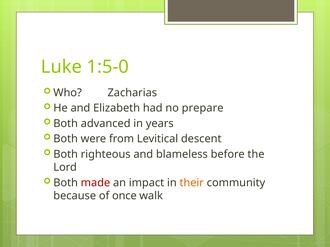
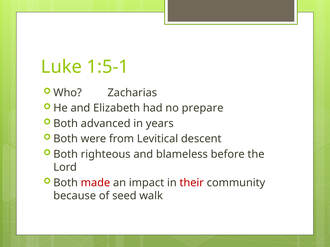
1:5-0: 1:5-0 -> 1:5-1
their colour: orange -> red
once: once -> seed
